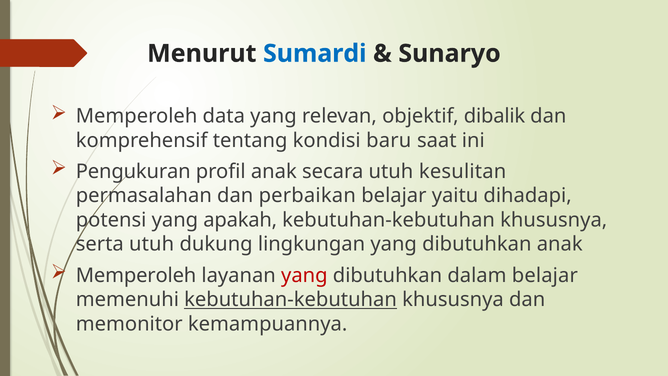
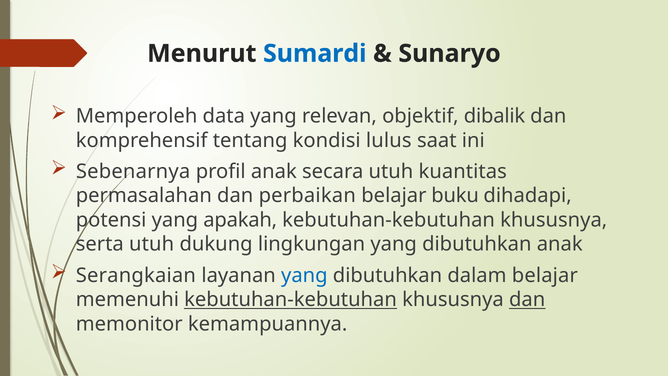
baru: baru -> lulus
Pengukuran: Pengukuran -> Sebenarnya
kesulitan: kesulitan -> kuantitas
yaitu: yaitu -> buku
Memperoleh at (136, 275): Memperoleh -> Serangkaian
yang at (304, 275) colour: red -> blue
dan at (527, 300) underline: none -> present
